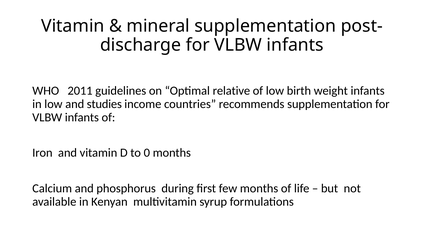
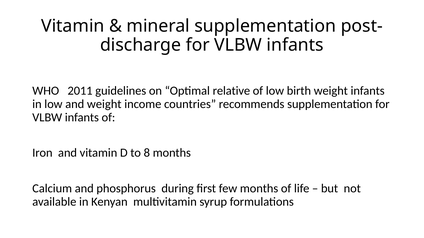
and studies: studies -> weight
0: 0 -> 8
